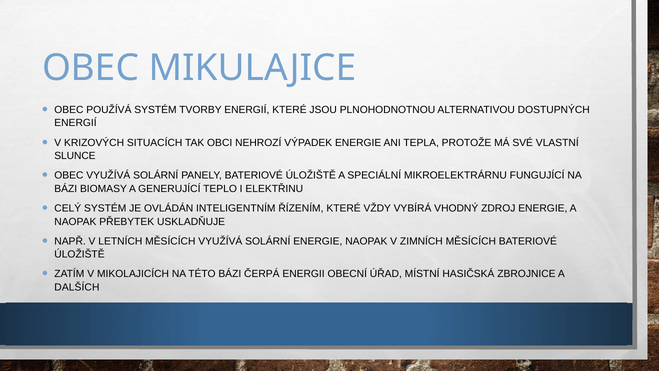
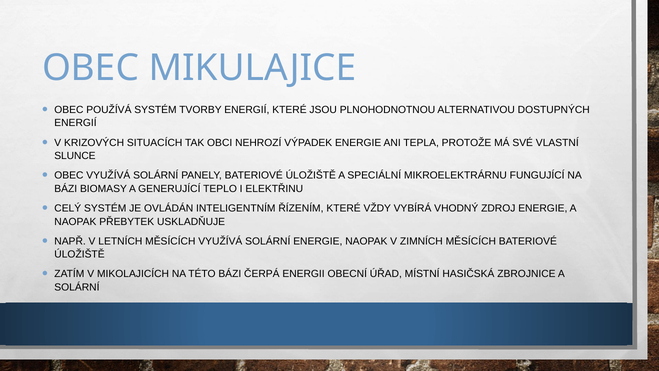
DALŠÍCH at (77, 287): DALŠÍCH -> SOLÁRNÍ
